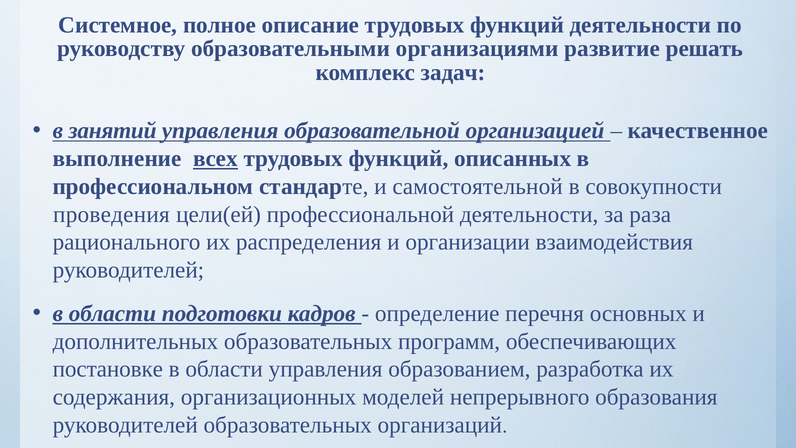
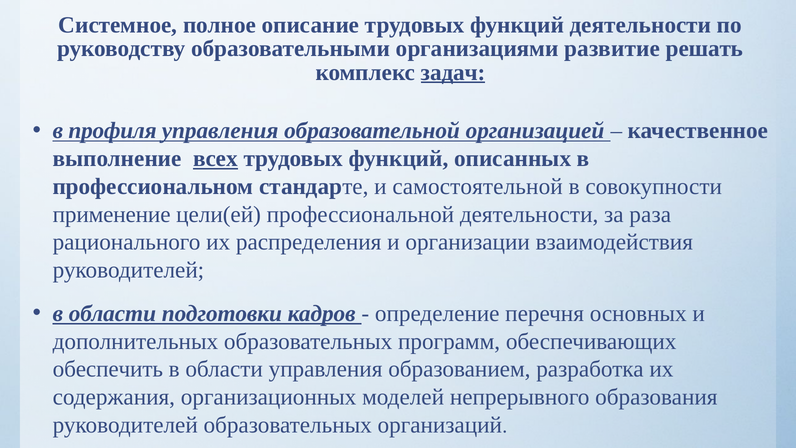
задач underline: none -> present
занятий: занятий -> профиля
проведения: проведения -> применение
постановке: постановке -> обеспечить
